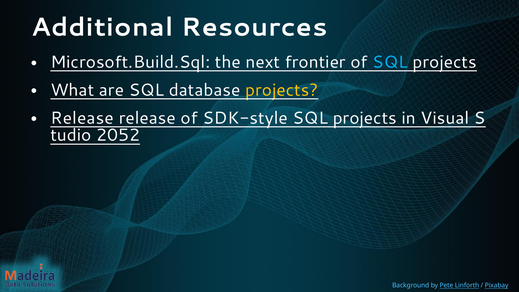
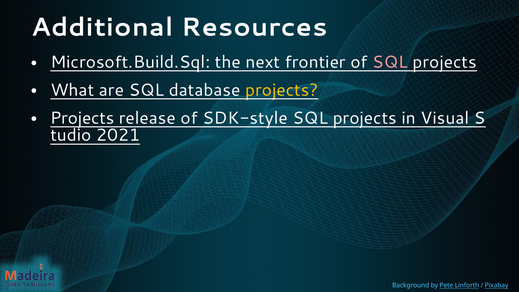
SQL at (390, 62) colour: light blue -> pink
Release at (82, 118): Release -> Projects
2052: 2052 -> 2021
